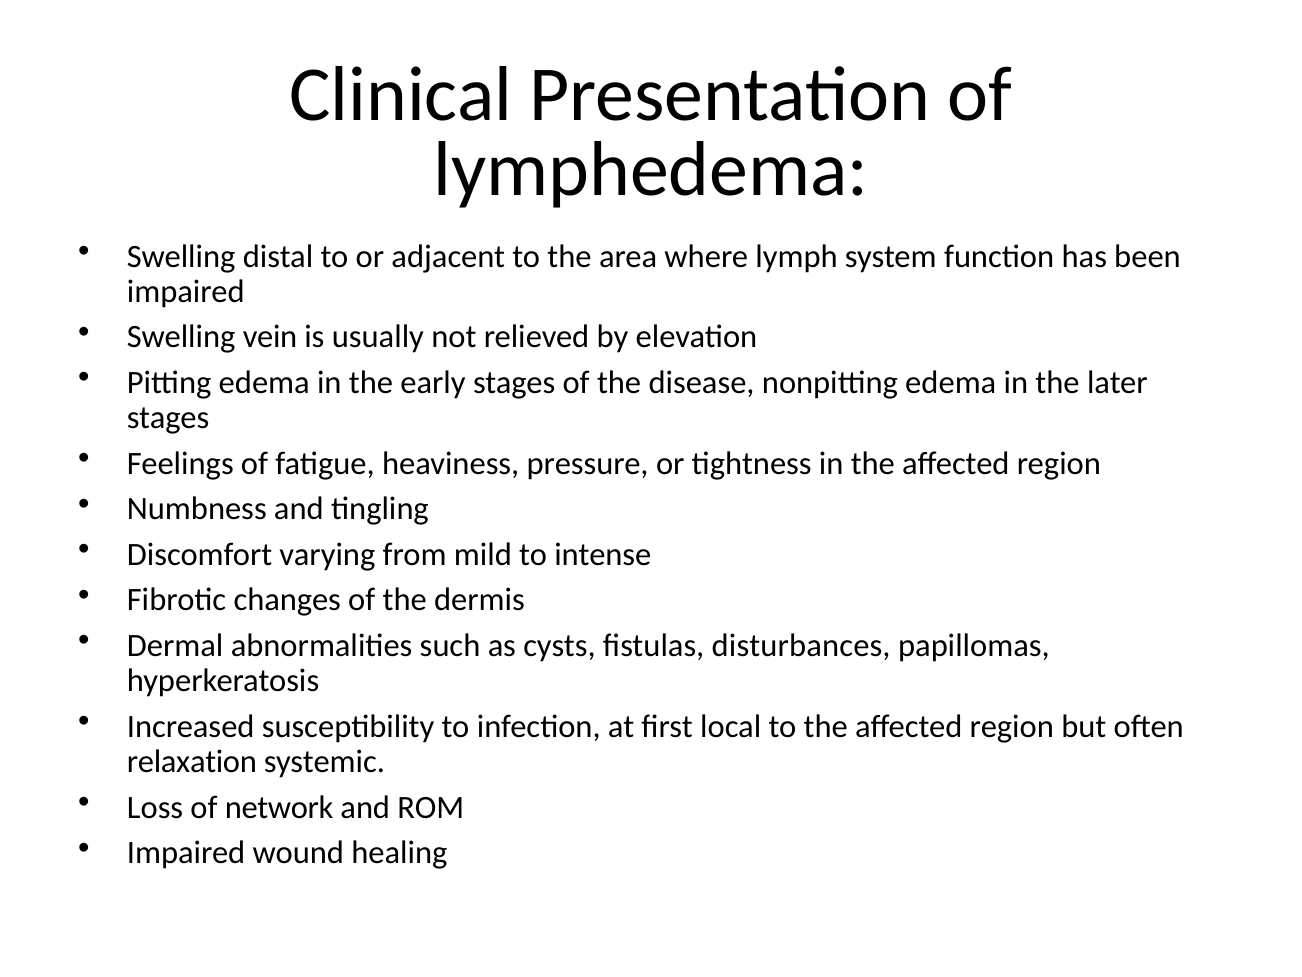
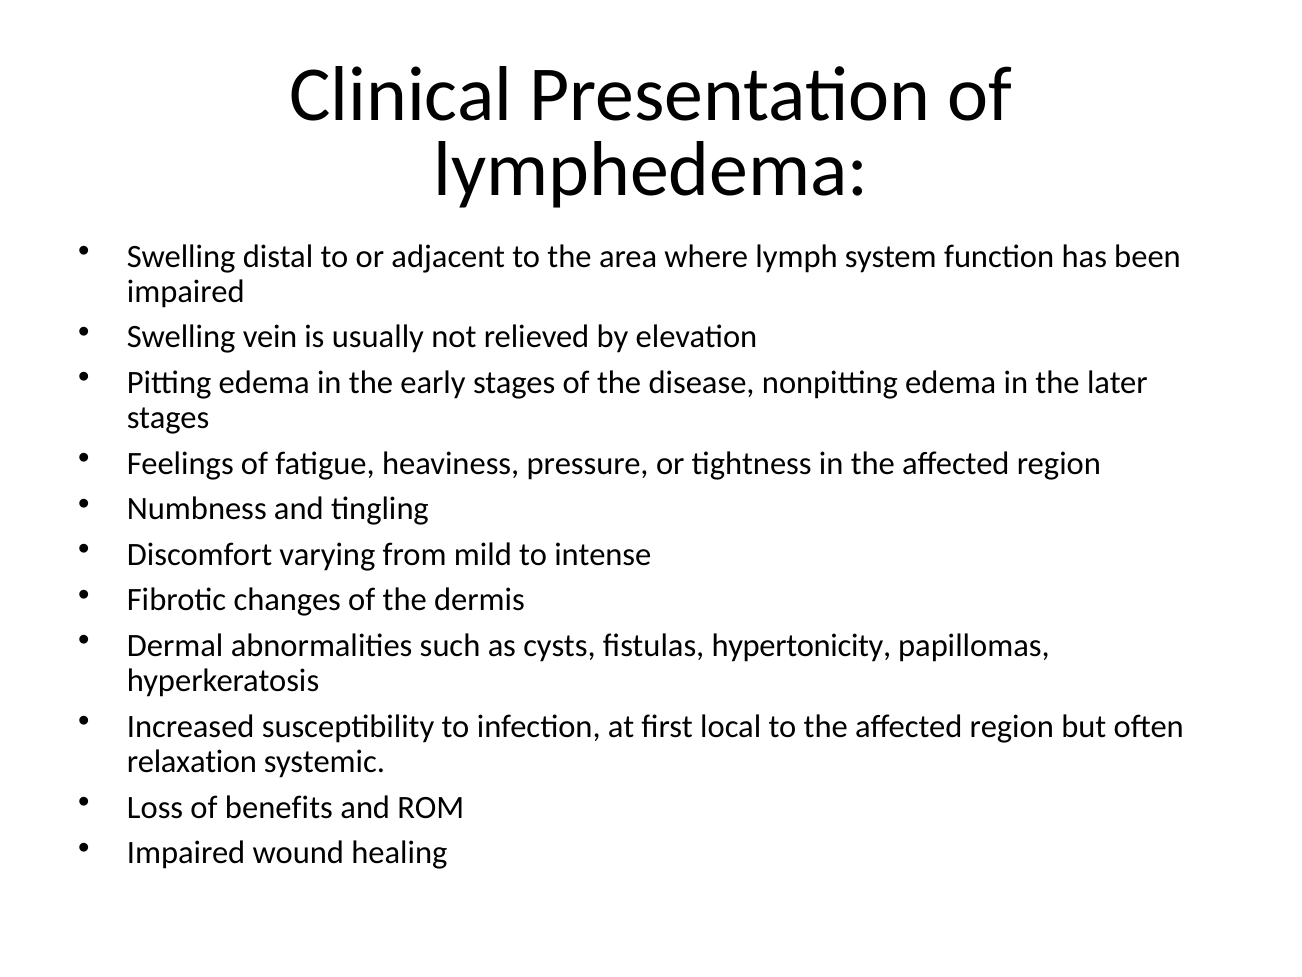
disturbances: disturbances -> hypertonicity
network: network -> benefits
